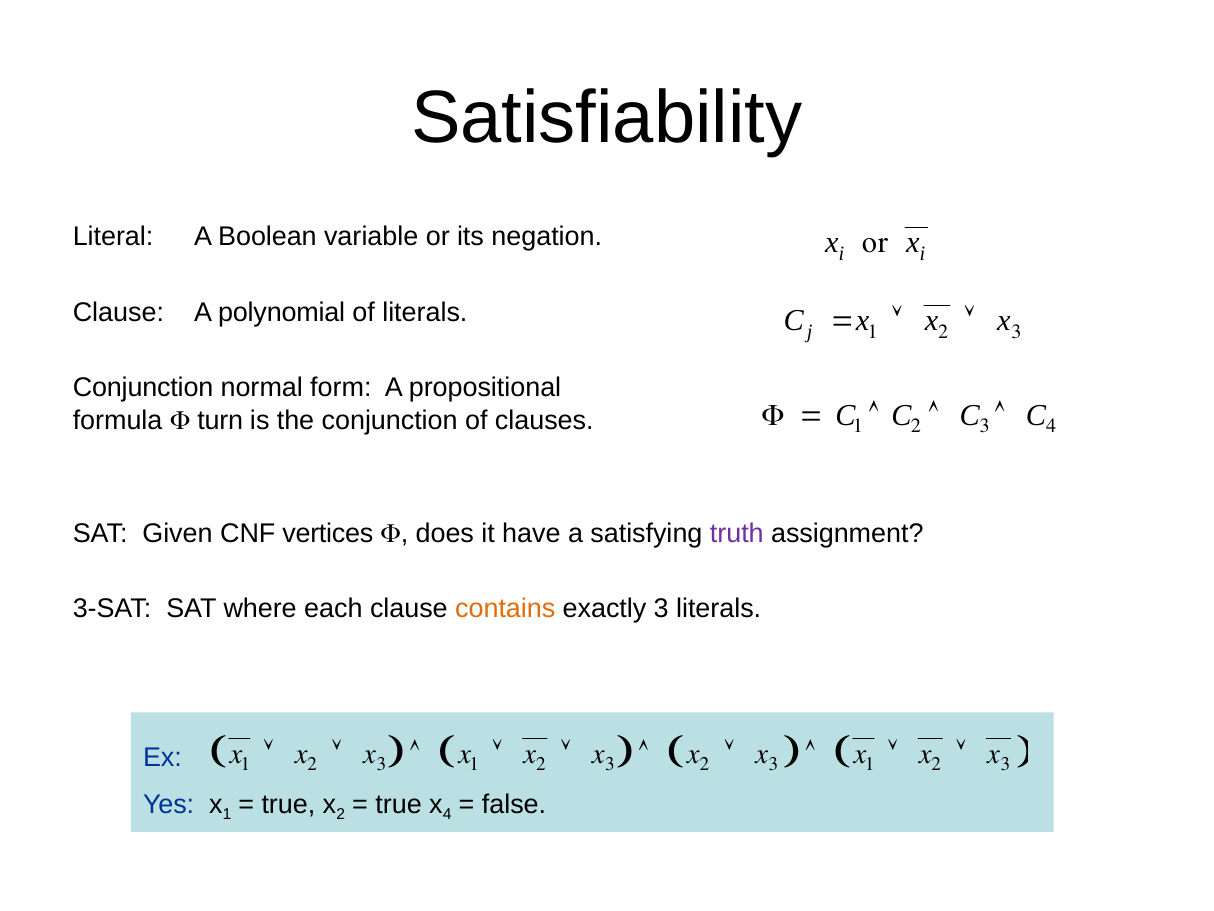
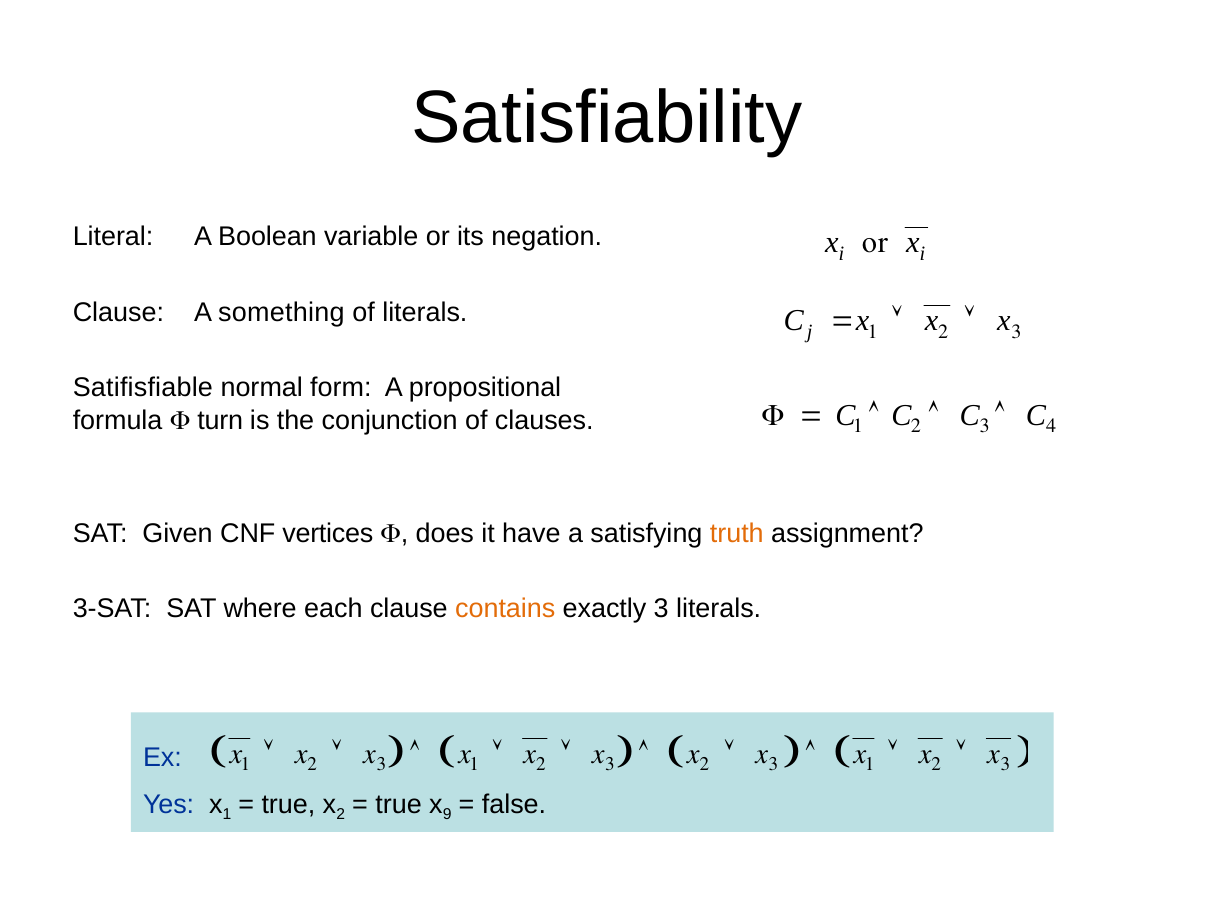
polynomial: polynomial -> something
Conjunction at (143, 388): Conjunction -> Satifisfiable
truth colour: purple -> orange
4 at (447, 814): 4 -> 9
